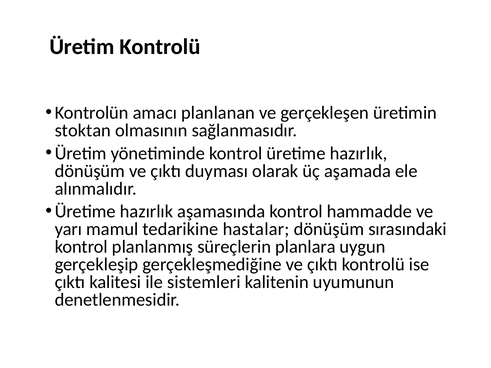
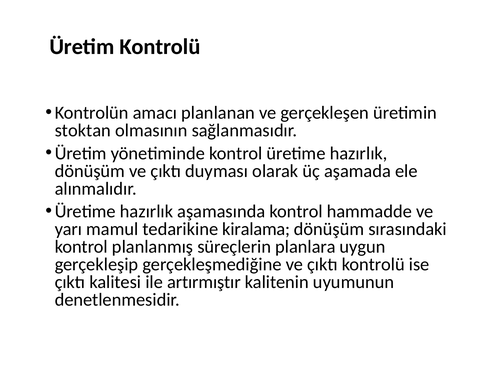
hastalar: hastalar -> kiralama
sistemleri: sistemleri -> artırmıştır
